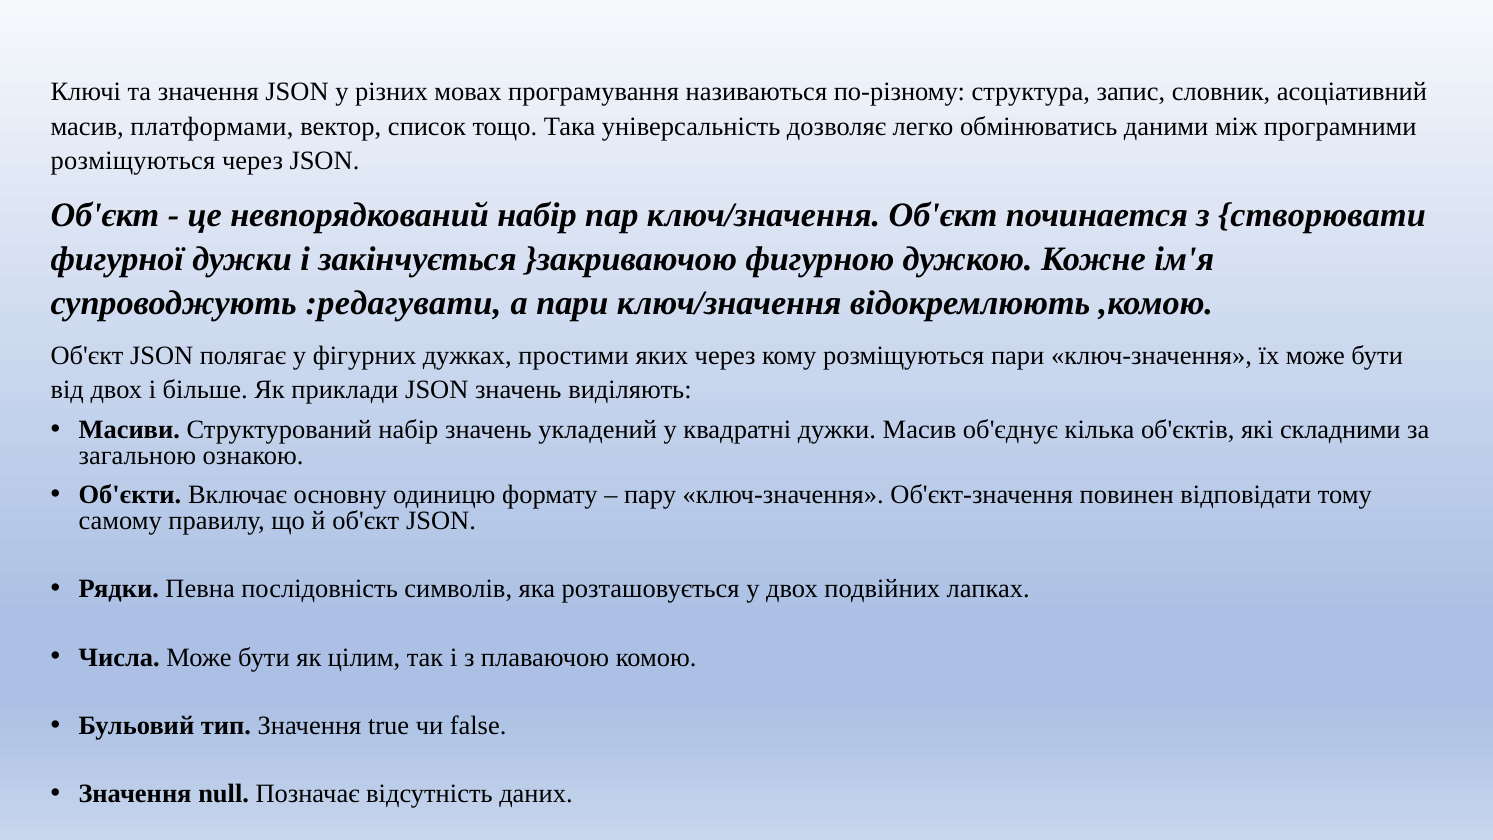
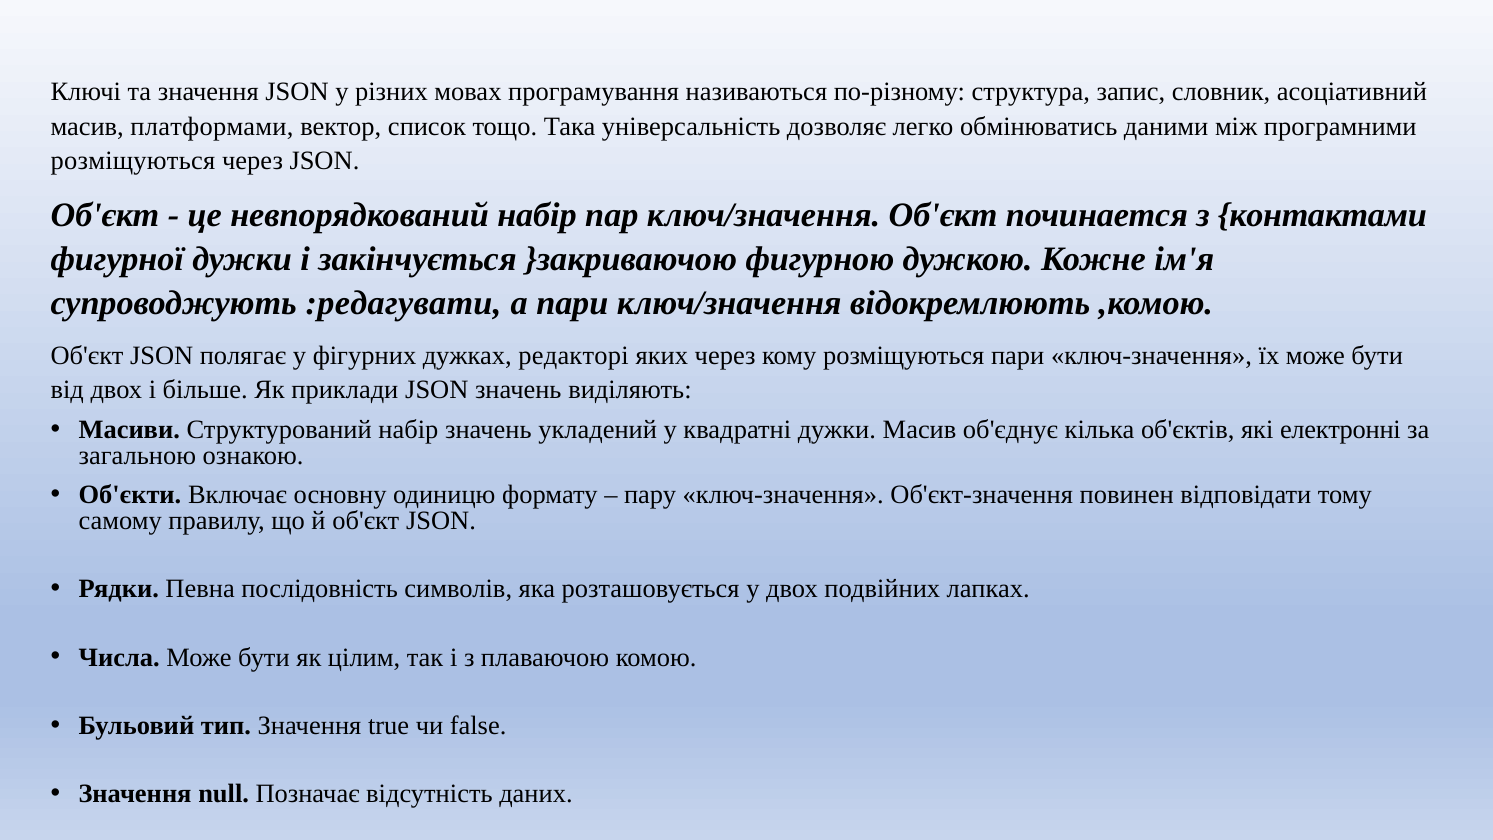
створювати: створювати -> контактами
простими: простими -> редакторі
складними: складними -> електронні
